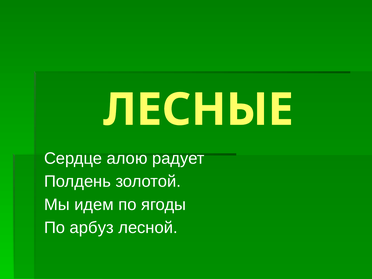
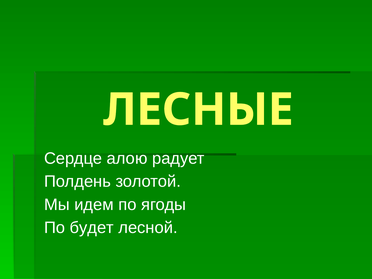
арбуз: арбуз -> будет
